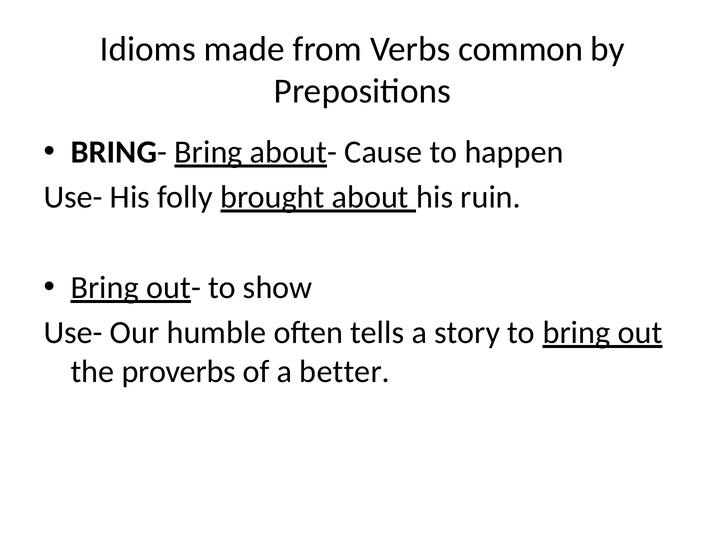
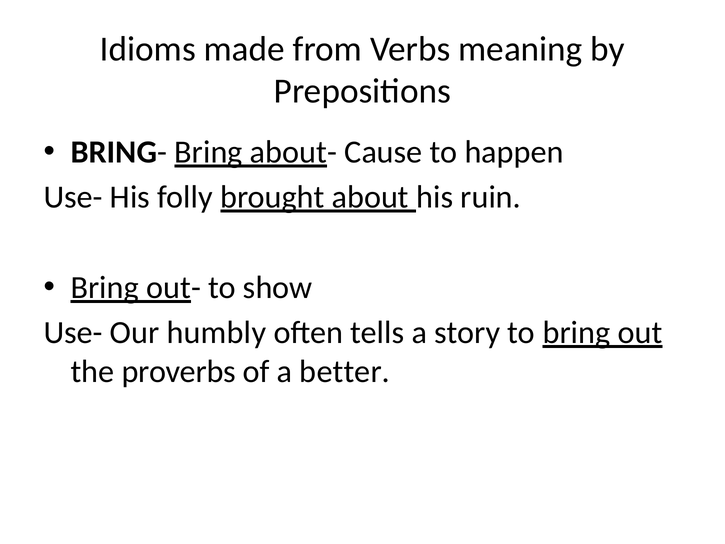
common: common -> meaning
humble: humble -> humbly
